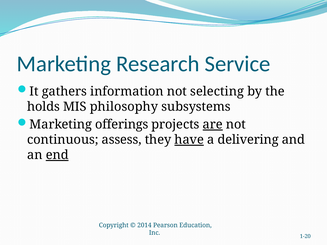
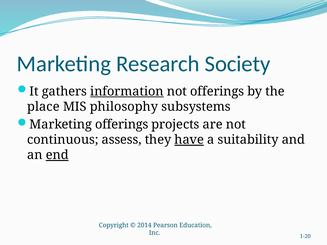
Service: Service -> Society
information underline: none -> present
not selecting: selecting -> offerings
holds: holds -> place
are underline: present -> none
delivering: delivering -> suitability
